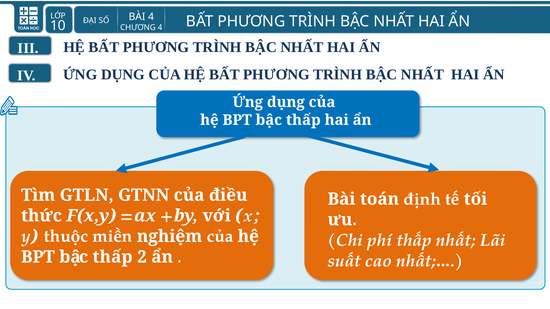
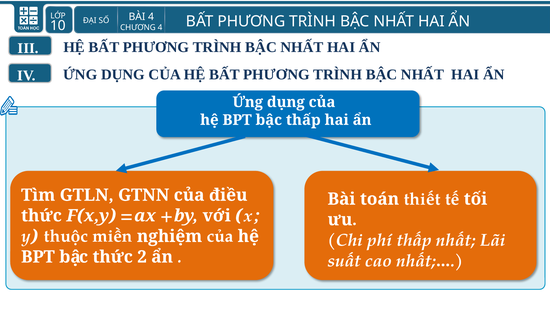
định: định -> thiết
thấp at (113, 257): thấp -> thức
